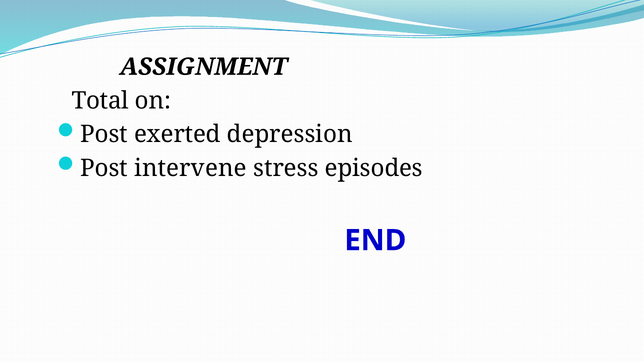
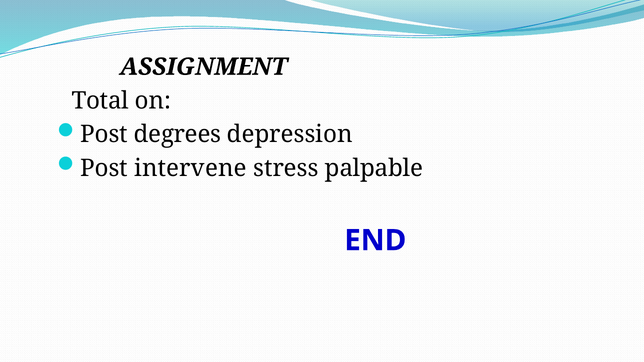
exerted: exerted -> degrees
episodes: episodes -> palpable
